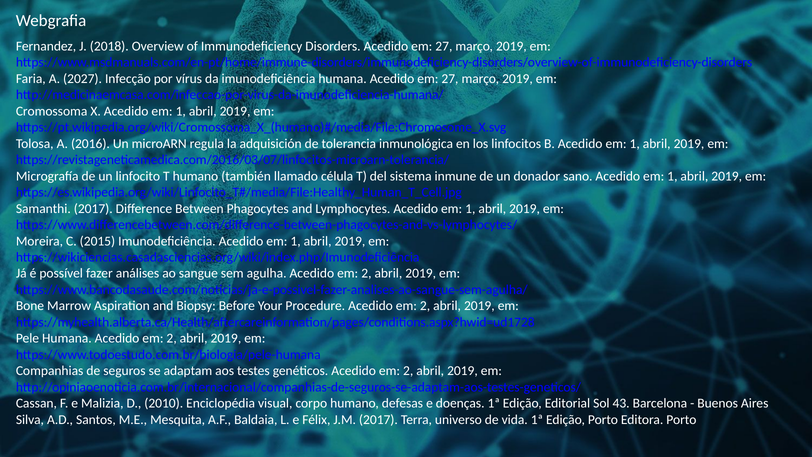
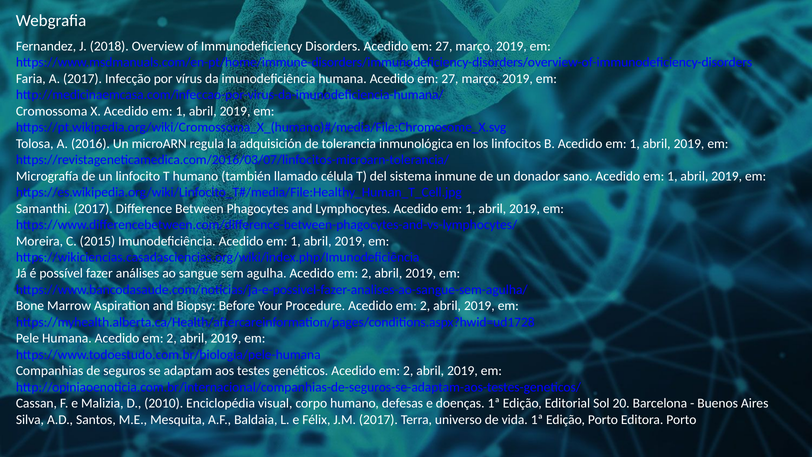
A 2027: 2027 -> 2017
43: 43 -> 20
